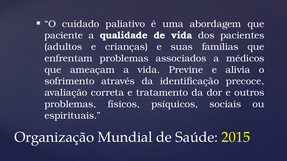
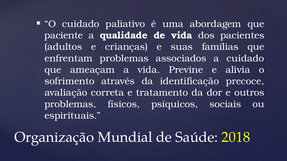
a médicos: médicos -> cuidado
2015: 2015 -> 2018
